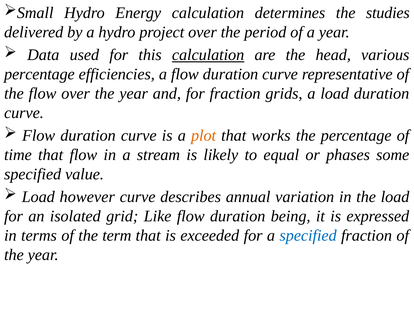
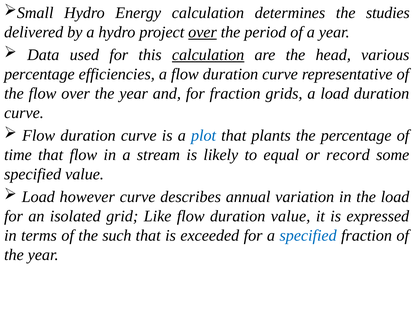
over at (203, 32) underline: none -> present
plot colour: orange -> blue
works: works -> plants
phases: phases -> record
duration being: being -> value
term: term -> such
